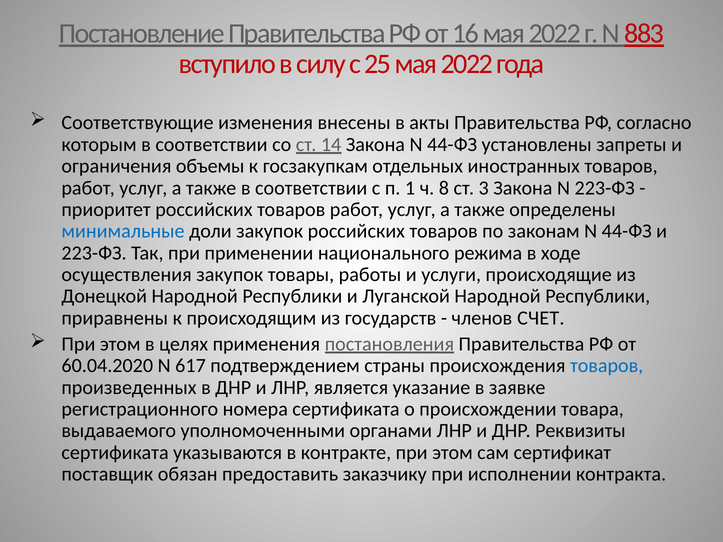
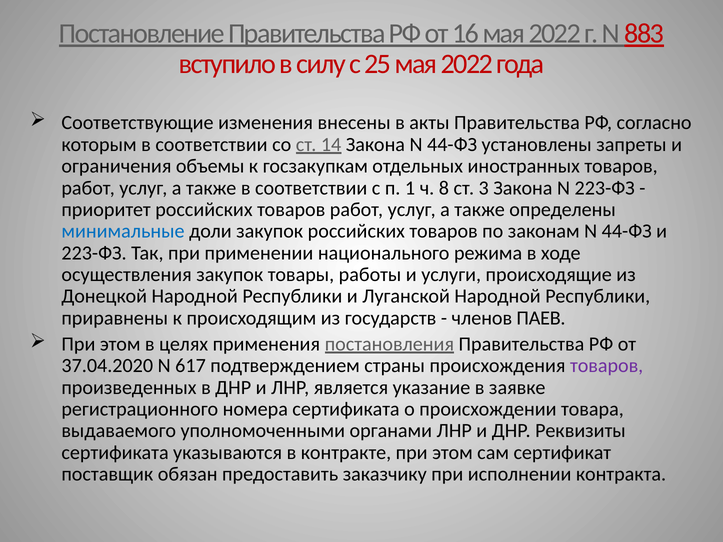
СЧЕТ: СЧЕТ -> ПАЕВ
60.04.2020: 60.04.2020 -> 37.04.2020
товаров at (607, 366) colour: blue -> purple
